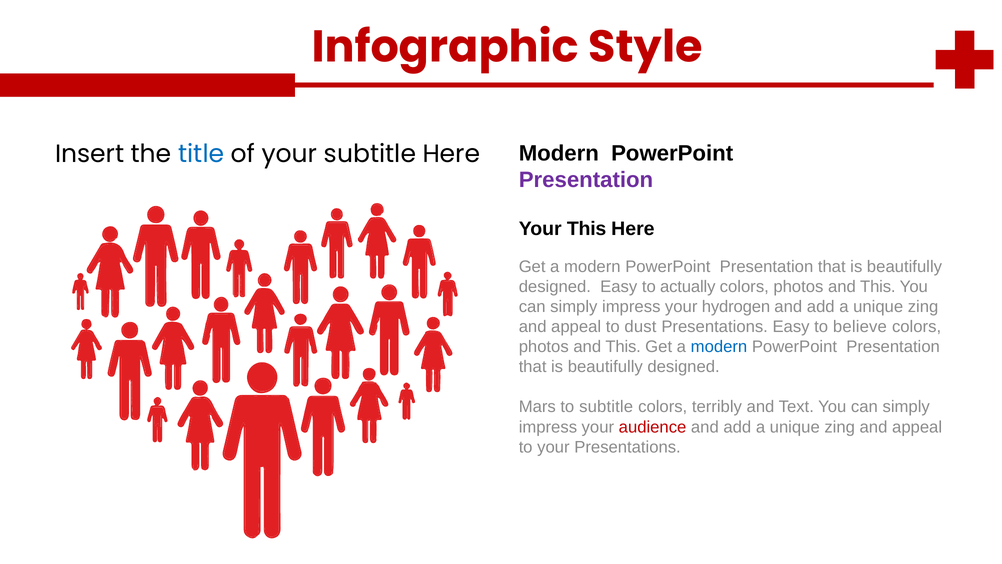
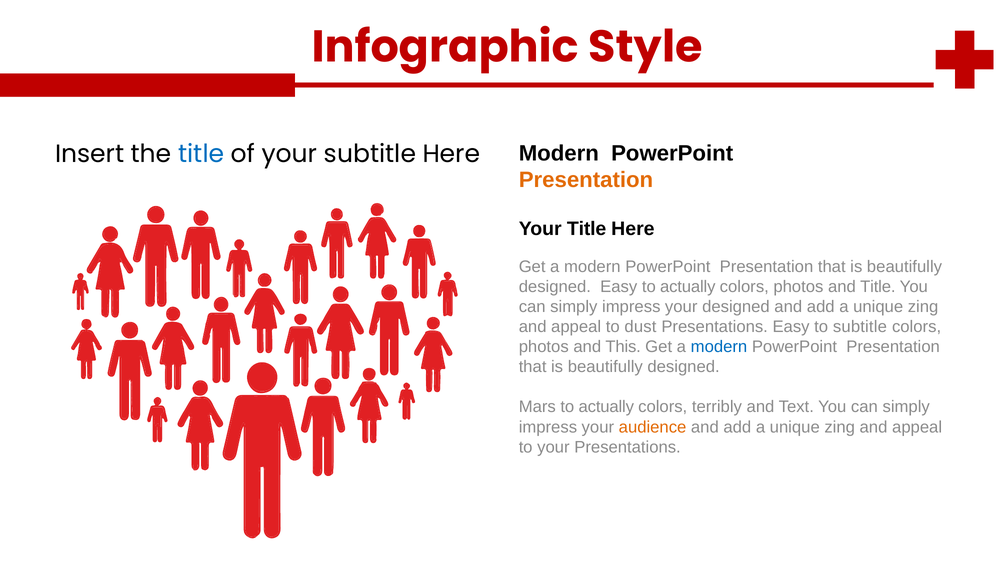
Presentation at (586, 180) colour: purple -> orange
Your This: This -> Title
This at (878, 286): This -> Title
your hydrogen: hydrogen -> designed
to believe: believe -> subtitle
subtitle at (606, 407): subtitle -> actually
audience colour: red -> orange
